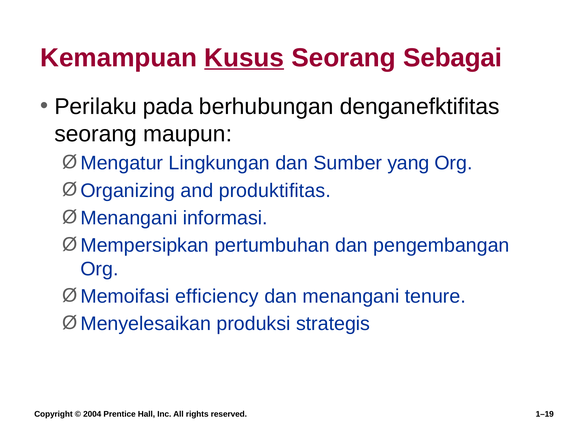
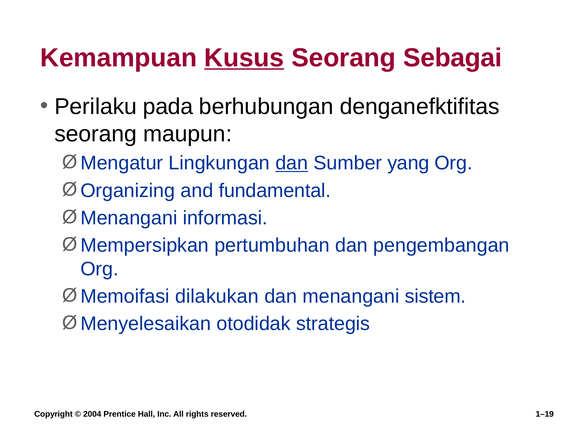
dan at (292, 163) underline: none -> present
produktifitas: produktifitas -> fundamental
efficiency: efficiency -> dilakukan
tenure: tenure -> sistem
produksi: produksi -> otodidak
